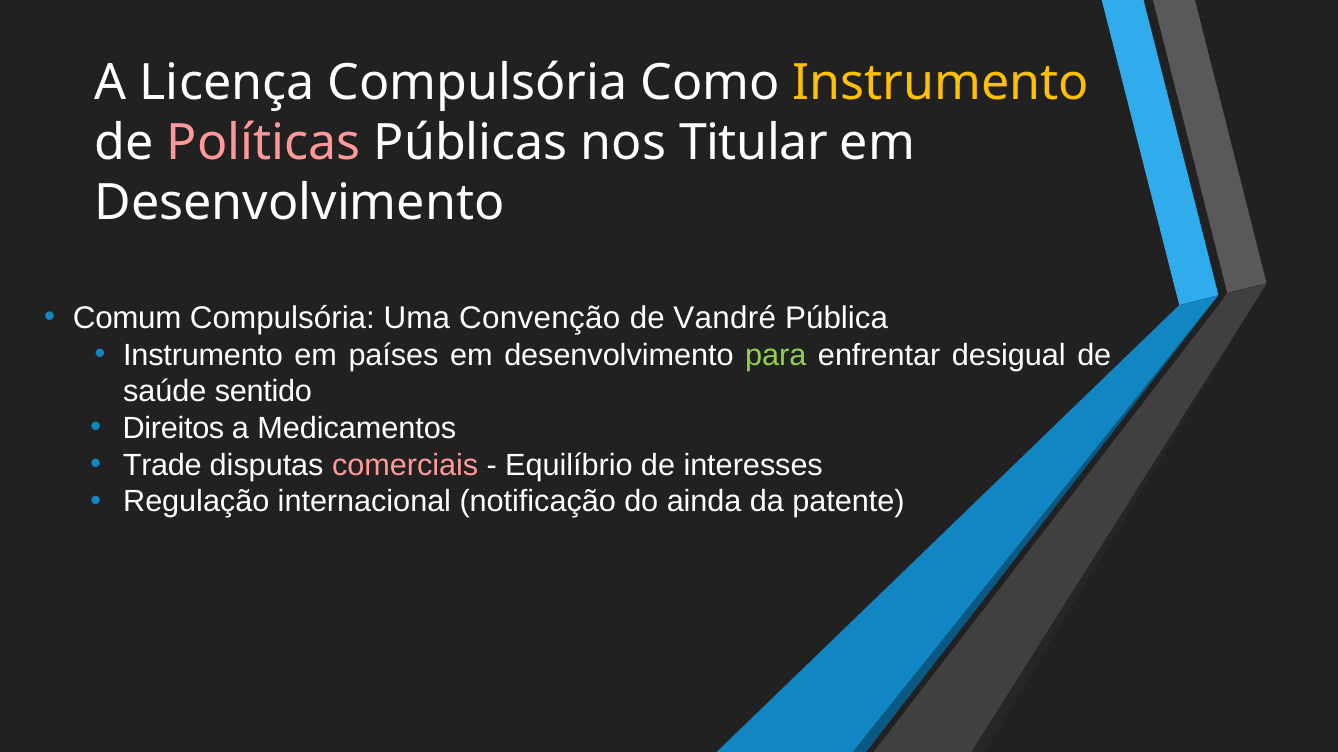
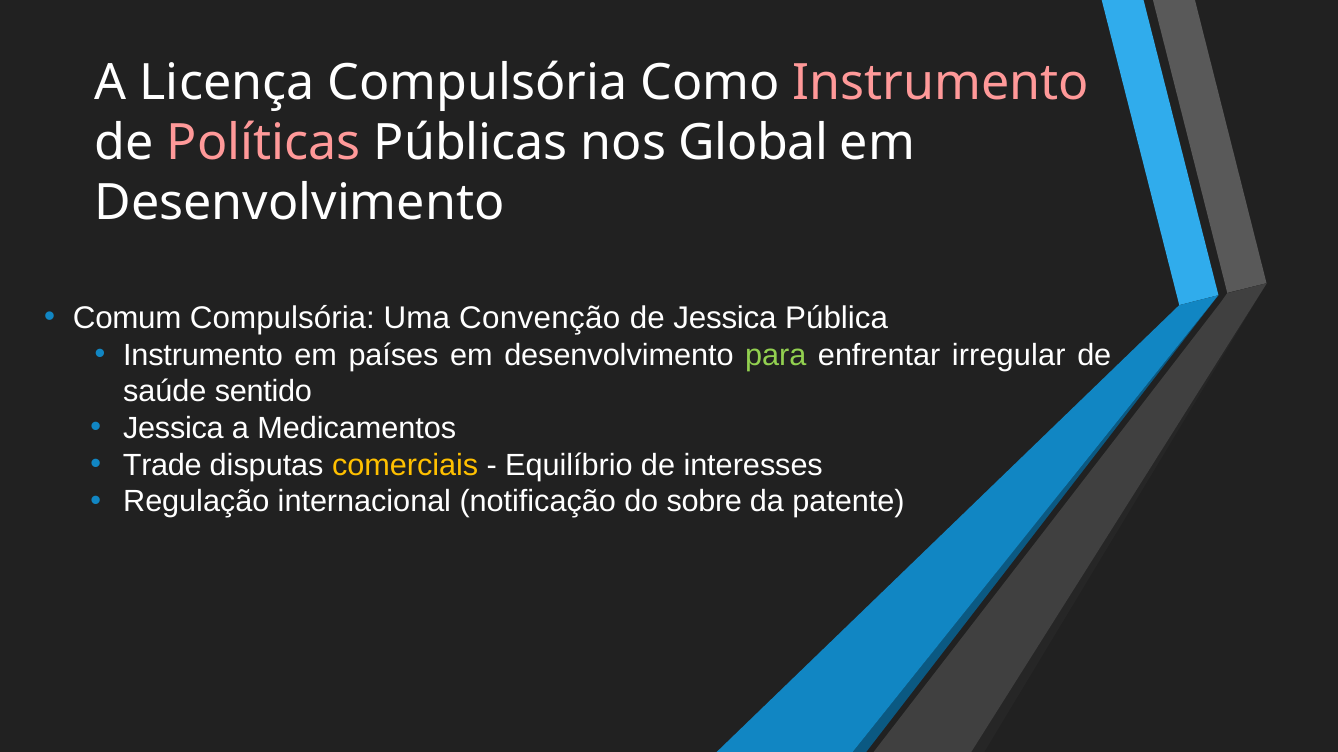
Instrumento at (941, 83) colour: yellow -> pink
Titular: Titular -> Global
de Vandré: Vandré -> Jessica
desigual: desigual -> irregular
Direitos at (173, 429): Direitos -> Jessica
comerciais colour: pink -> yellow
ainda: ainda -> sobre
